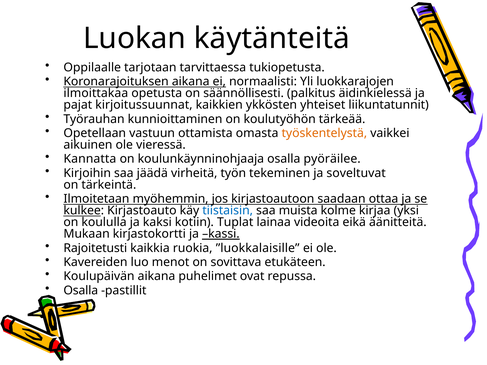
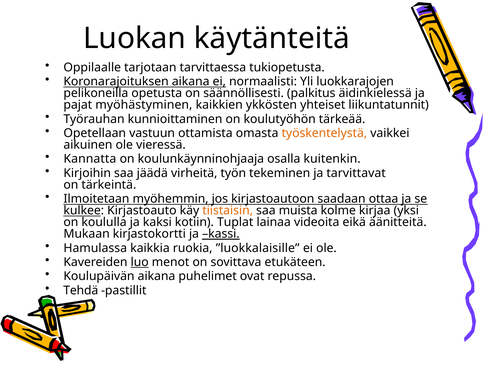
ilmoittakaa: ilmoittakaa -> pelikoneilla
kirjoitussuunnat: kirjoitussuunnat -> myöhästyminen
pyöräilee: pyöräilee -> kuitenkin
soveltuvat: soveltuvat -> tarvittavat
tiistaisin colour: blue -> orange
Rajoitetusti: Rajoitetusti -> Hamulassa
luo underline: none -> present
Osalla at (81, 291): Osalla -> Tehdä
